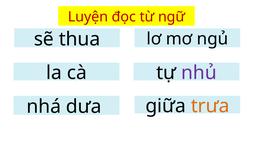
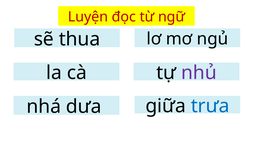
trưa colour: orange -> blue
